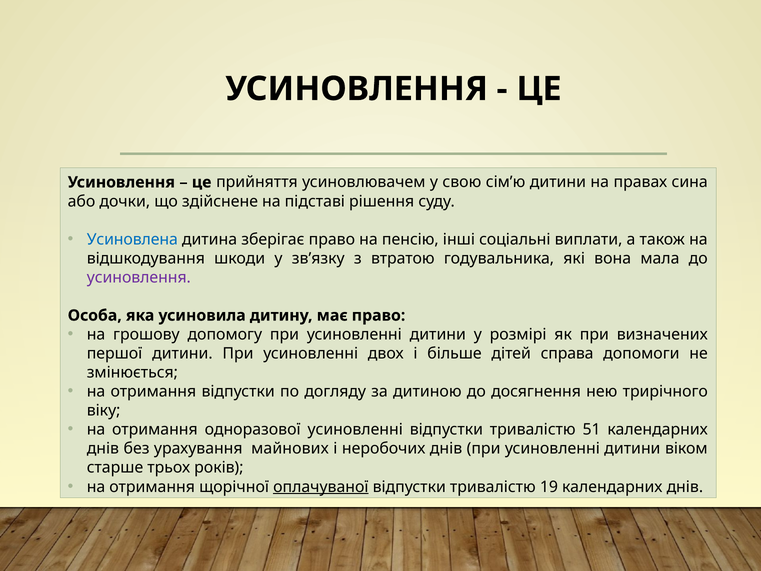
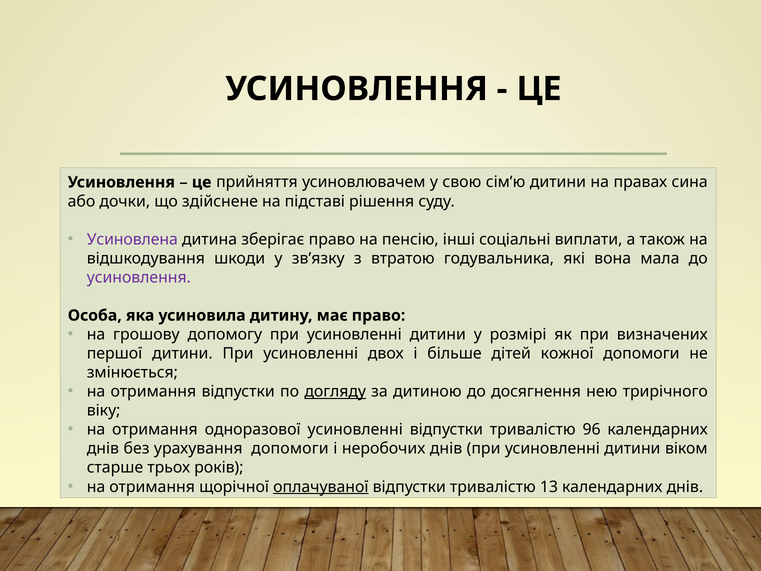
Усиновлена colour: blue -> purple
справа: справа -> кожної
догляду underline: none -> present
51: 51 -> 96
урахування майнових: майнових -> допомоги
19: 19 -> 13
